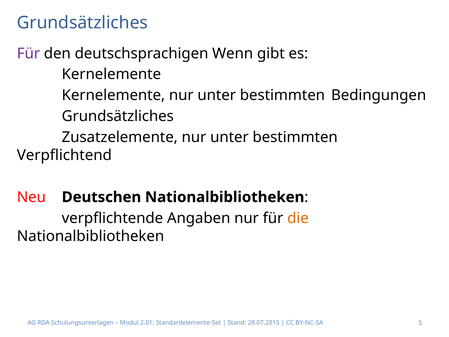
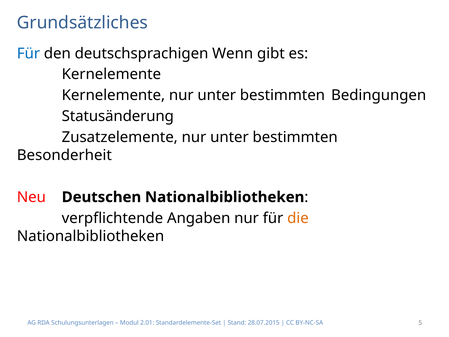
Für at (28, 53) colour: purple -> blue
Grundsätzliches at (118, 116): Grundsätzliches -> Statusänderung
Verpflichtend: Verpflichtend -> Besonderheit
